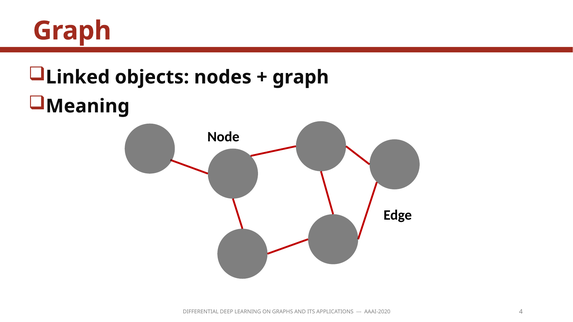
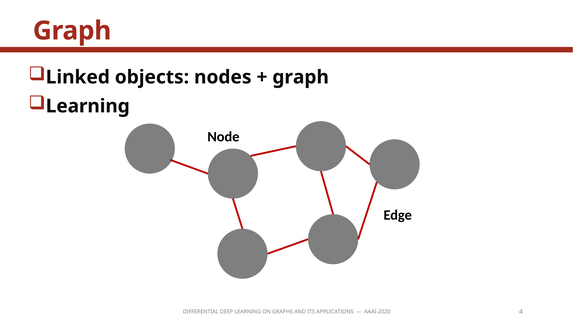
Meaning at (88, 106): Meaning -> Learning
